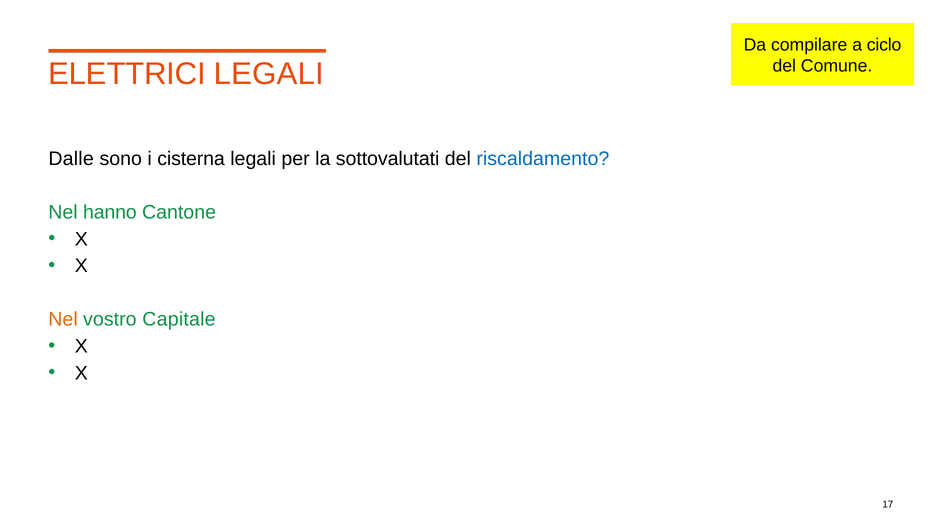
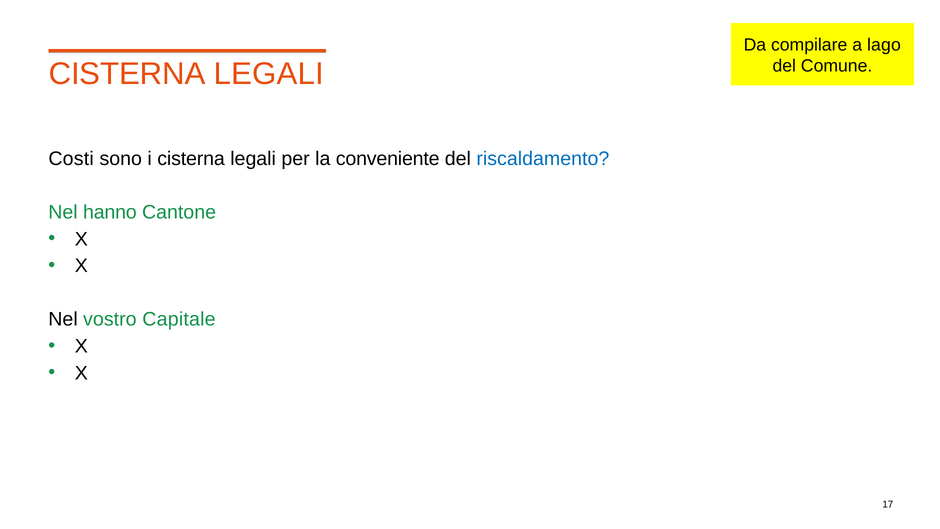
ciclo: ciclo -> lago
ELETTRICI at (127, 74): ELETTRICI -> CISTERNA
Dalle: Dalle -> Costi
sottovalutati: sottovalutati -> conveniente
Nel at (63, 319) colour: orange -> black
